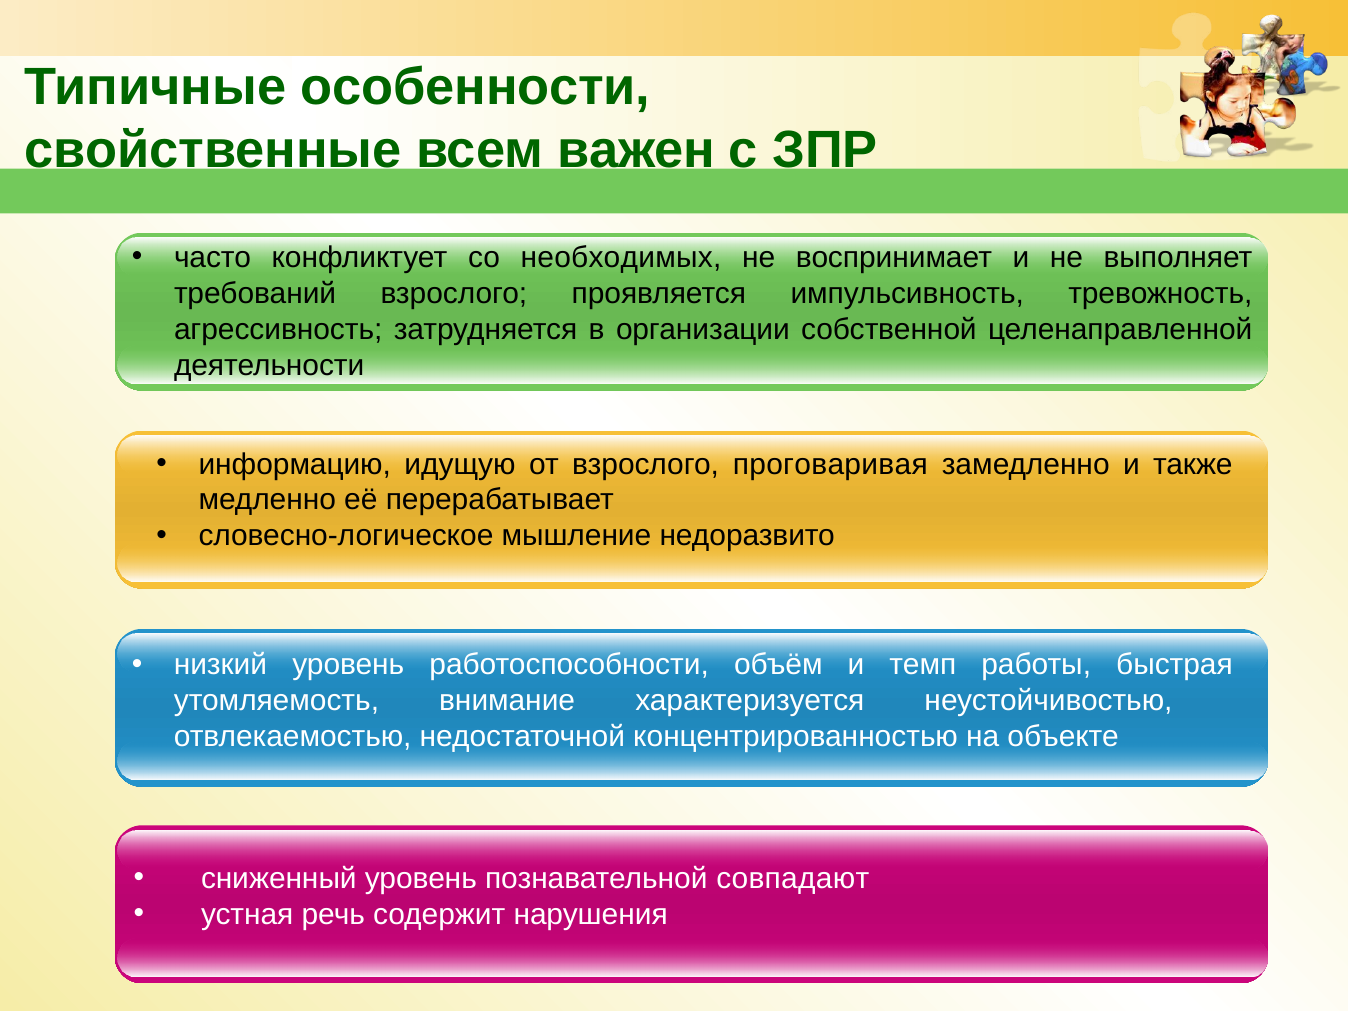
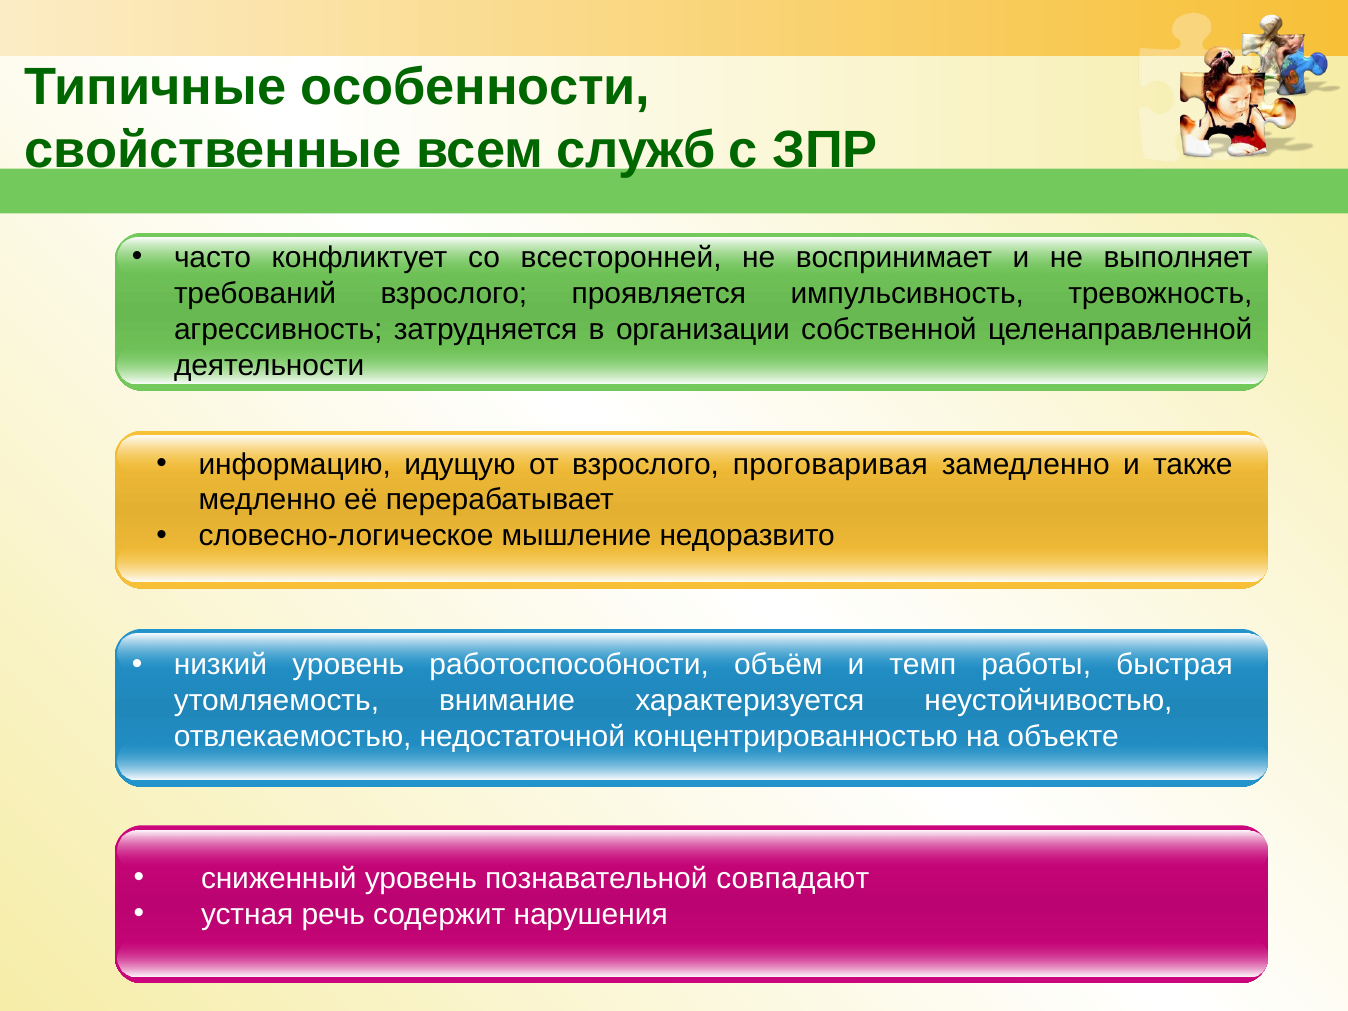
важен: важен -> служб
необходимых: необходимых -> всесторонней
